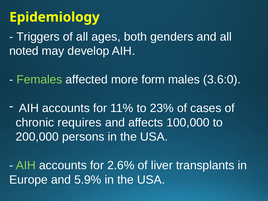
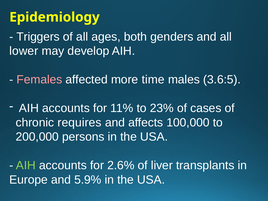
noted: noted -> lower
Females colour: light green -> pink
form: form -> time
3.6:0: 3.6:0 -> 3.6:5
